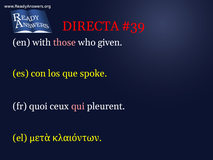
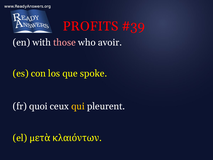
DIRECTA: DIRECTA -> PROFITS
given: given -> avoir
qui colour: pink -> yellow
